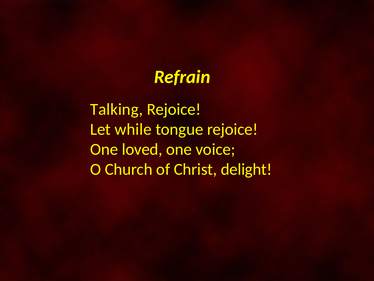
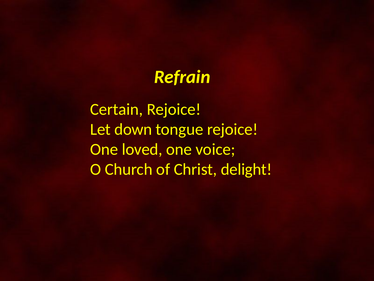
Talking: Talking -> Certain
while: while -> down
